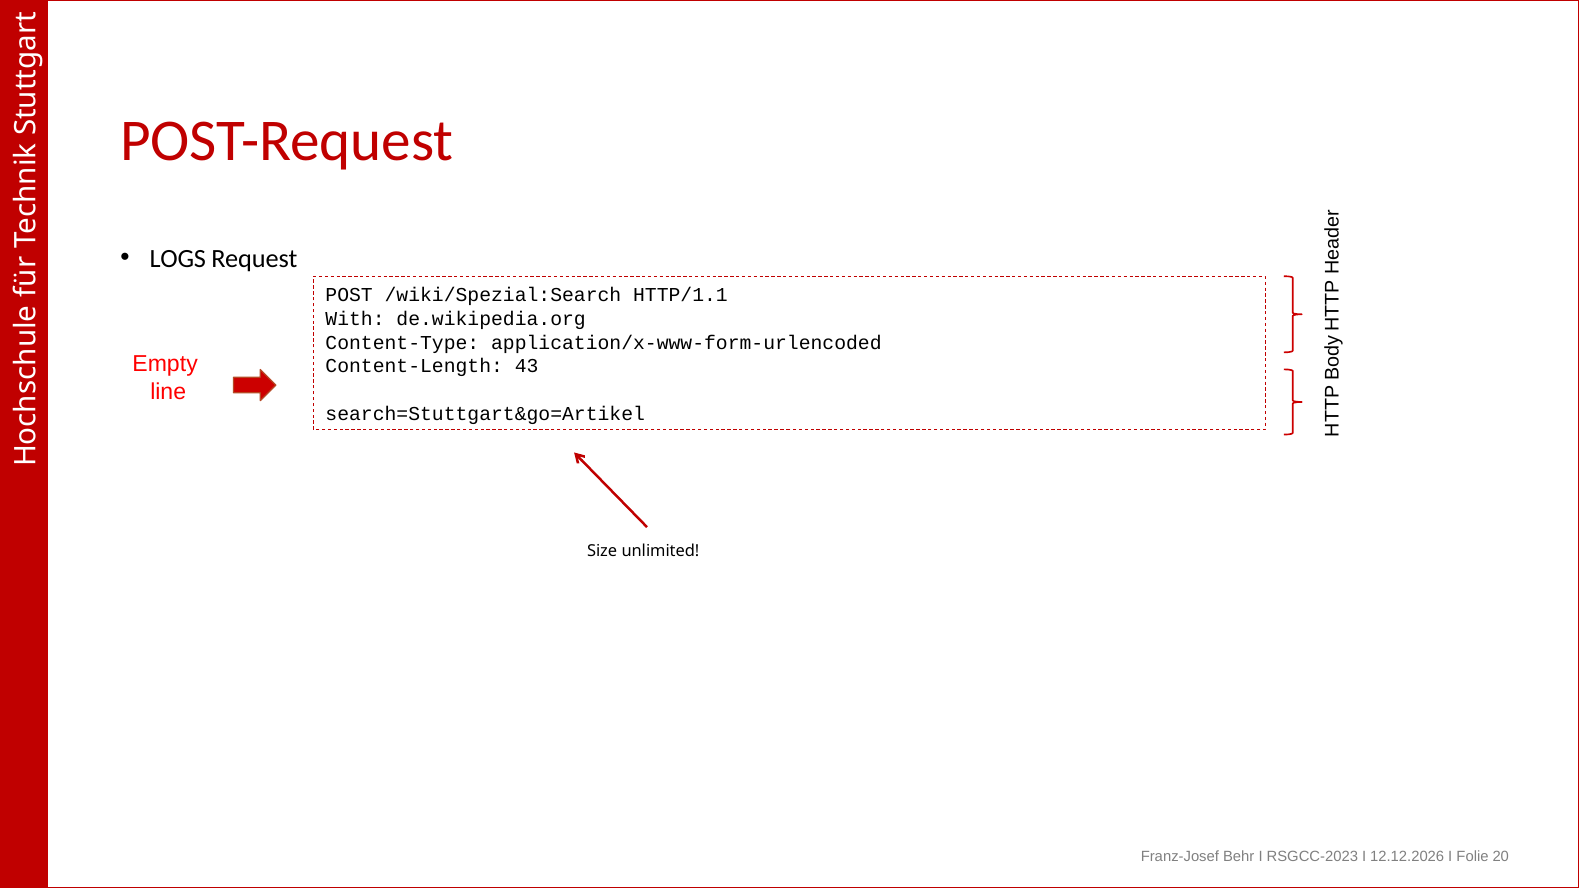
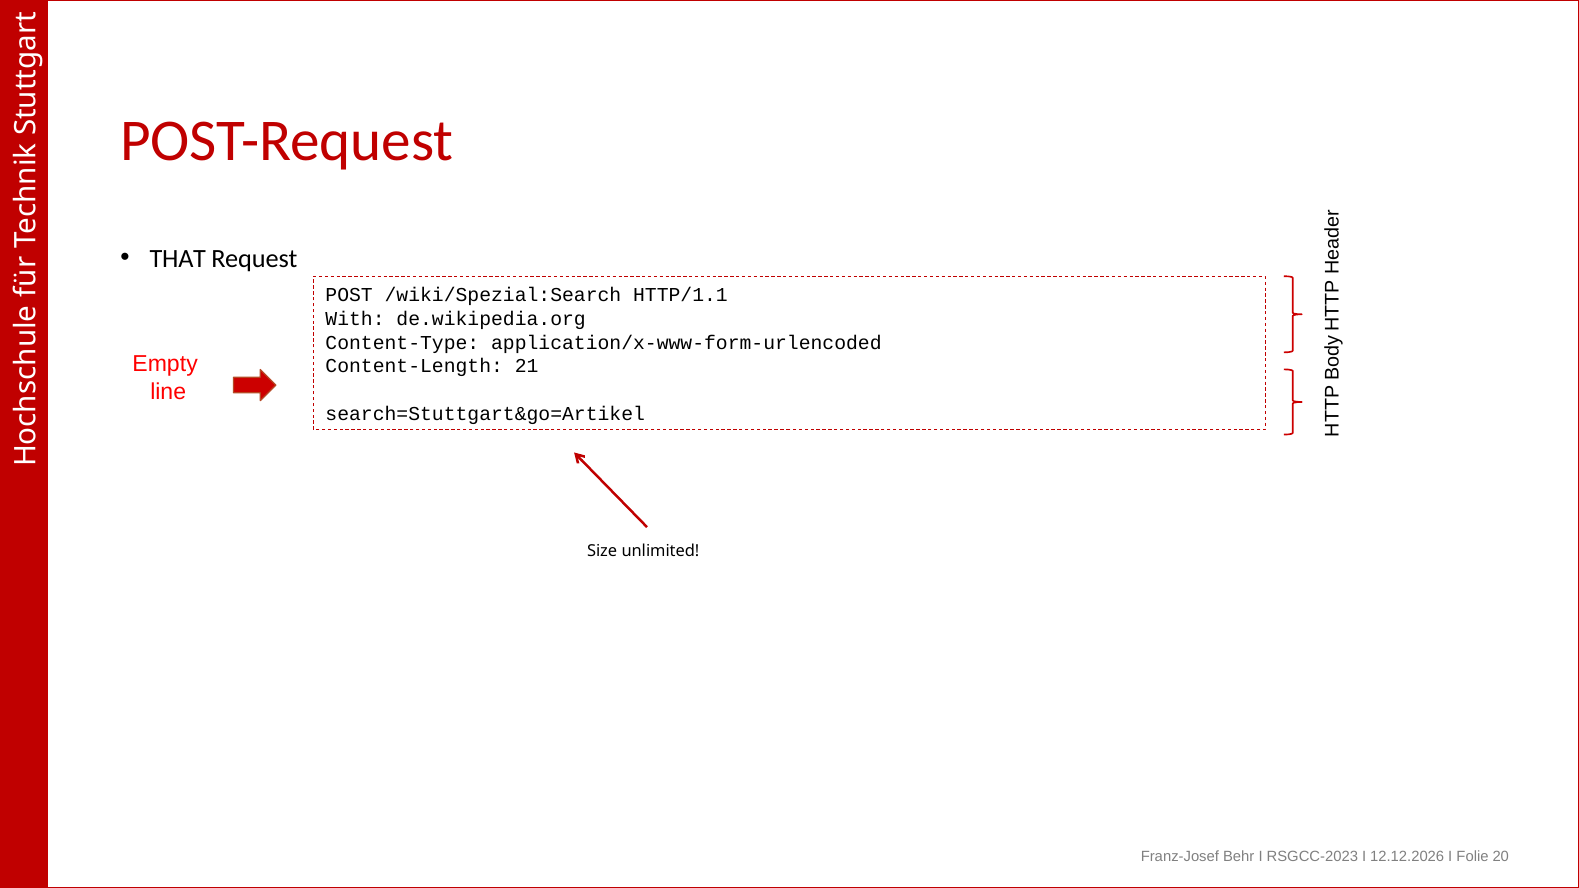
LOGS: LOGS -> THAT
43: 43 -> 21
